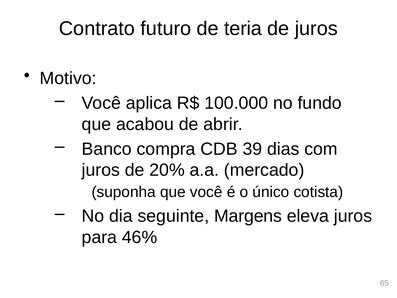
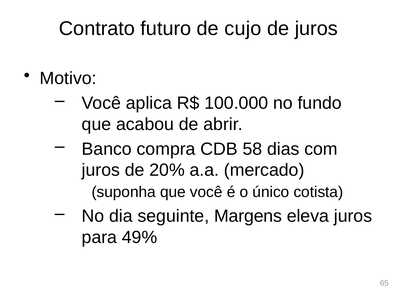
teria: teria -> cujo
39: 39 -> 58
46%: 46% -> 49%
